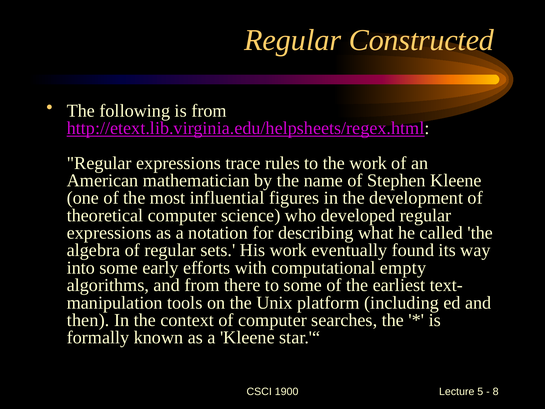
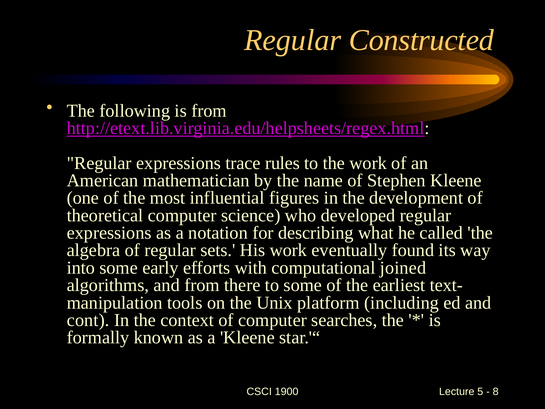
empty: empty -> joined
then: then -> cont
